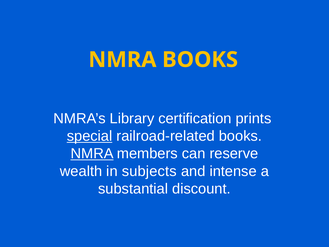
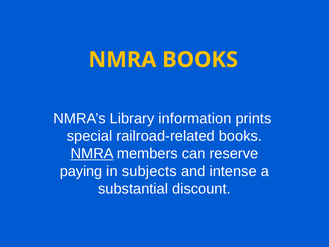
certification: certification -> information
special underline: present -> none
wealth: wealth -> paying
